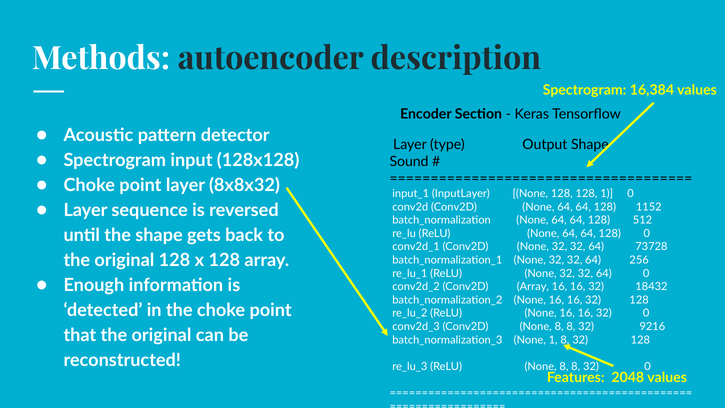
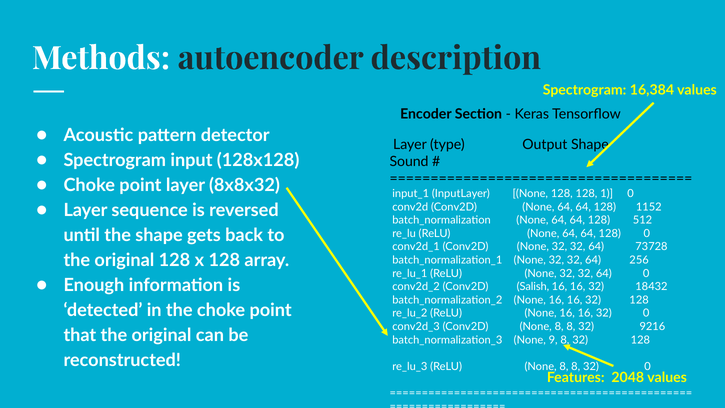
Conv2D Array: Array -> Salish
None 1: 1 -> 9
